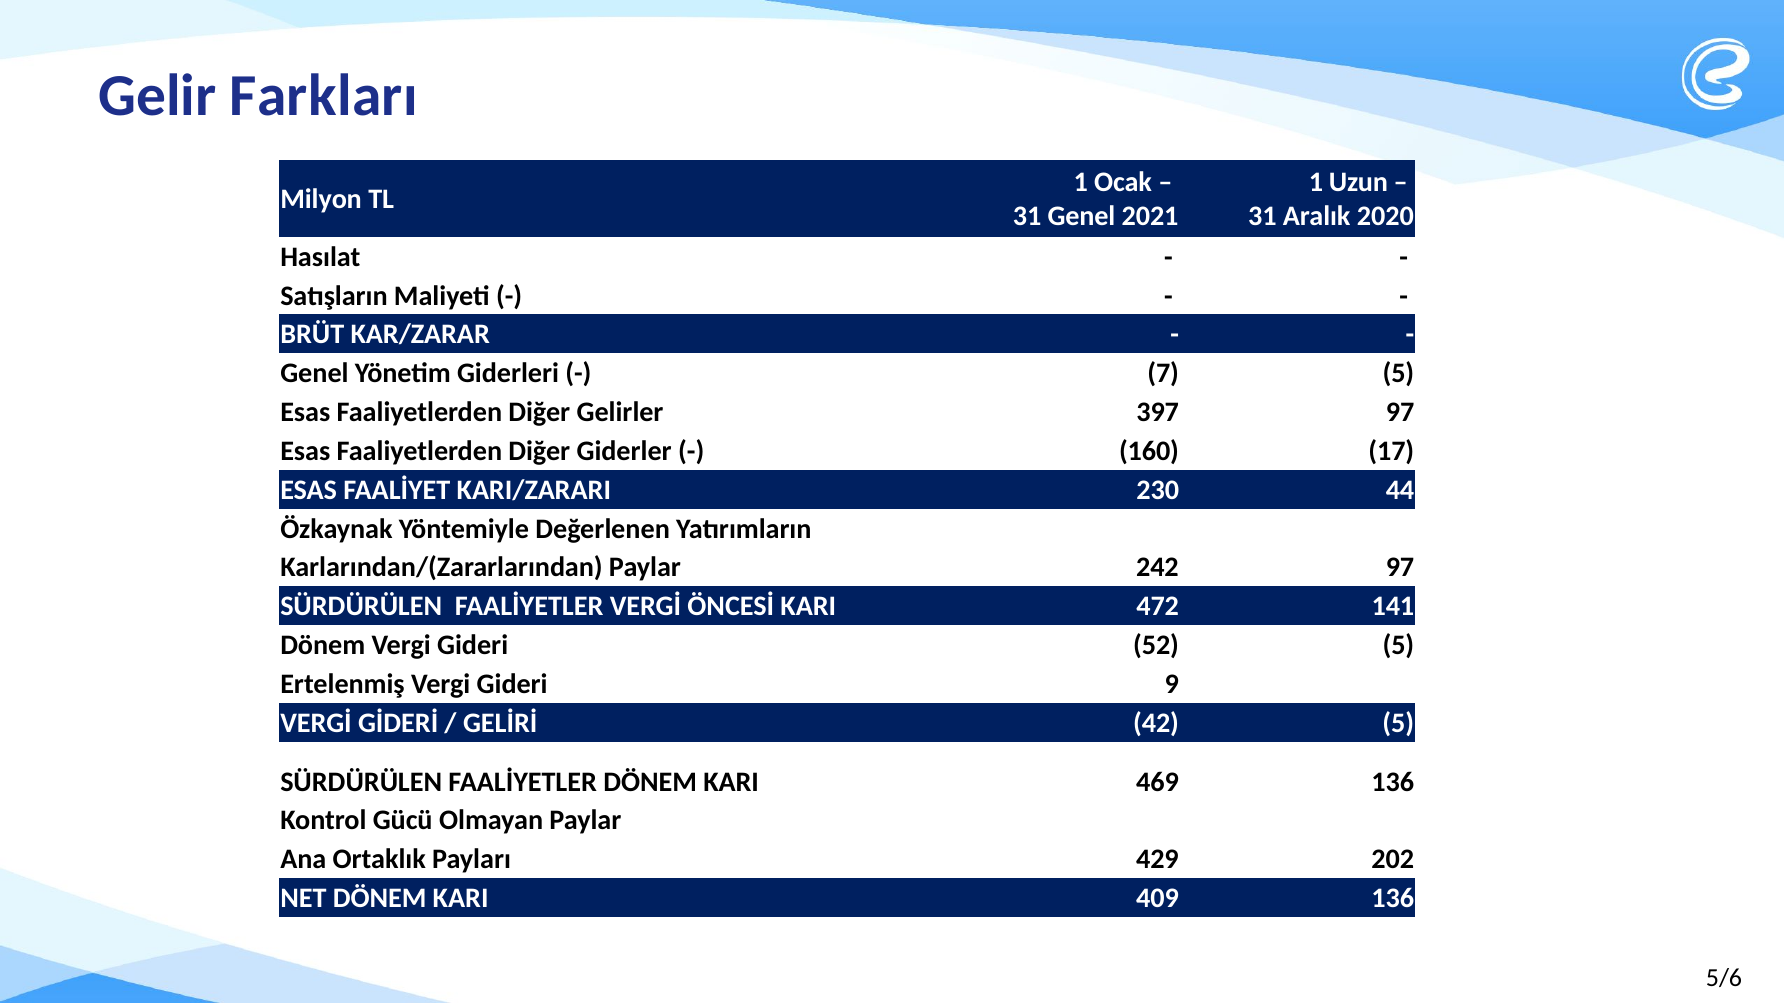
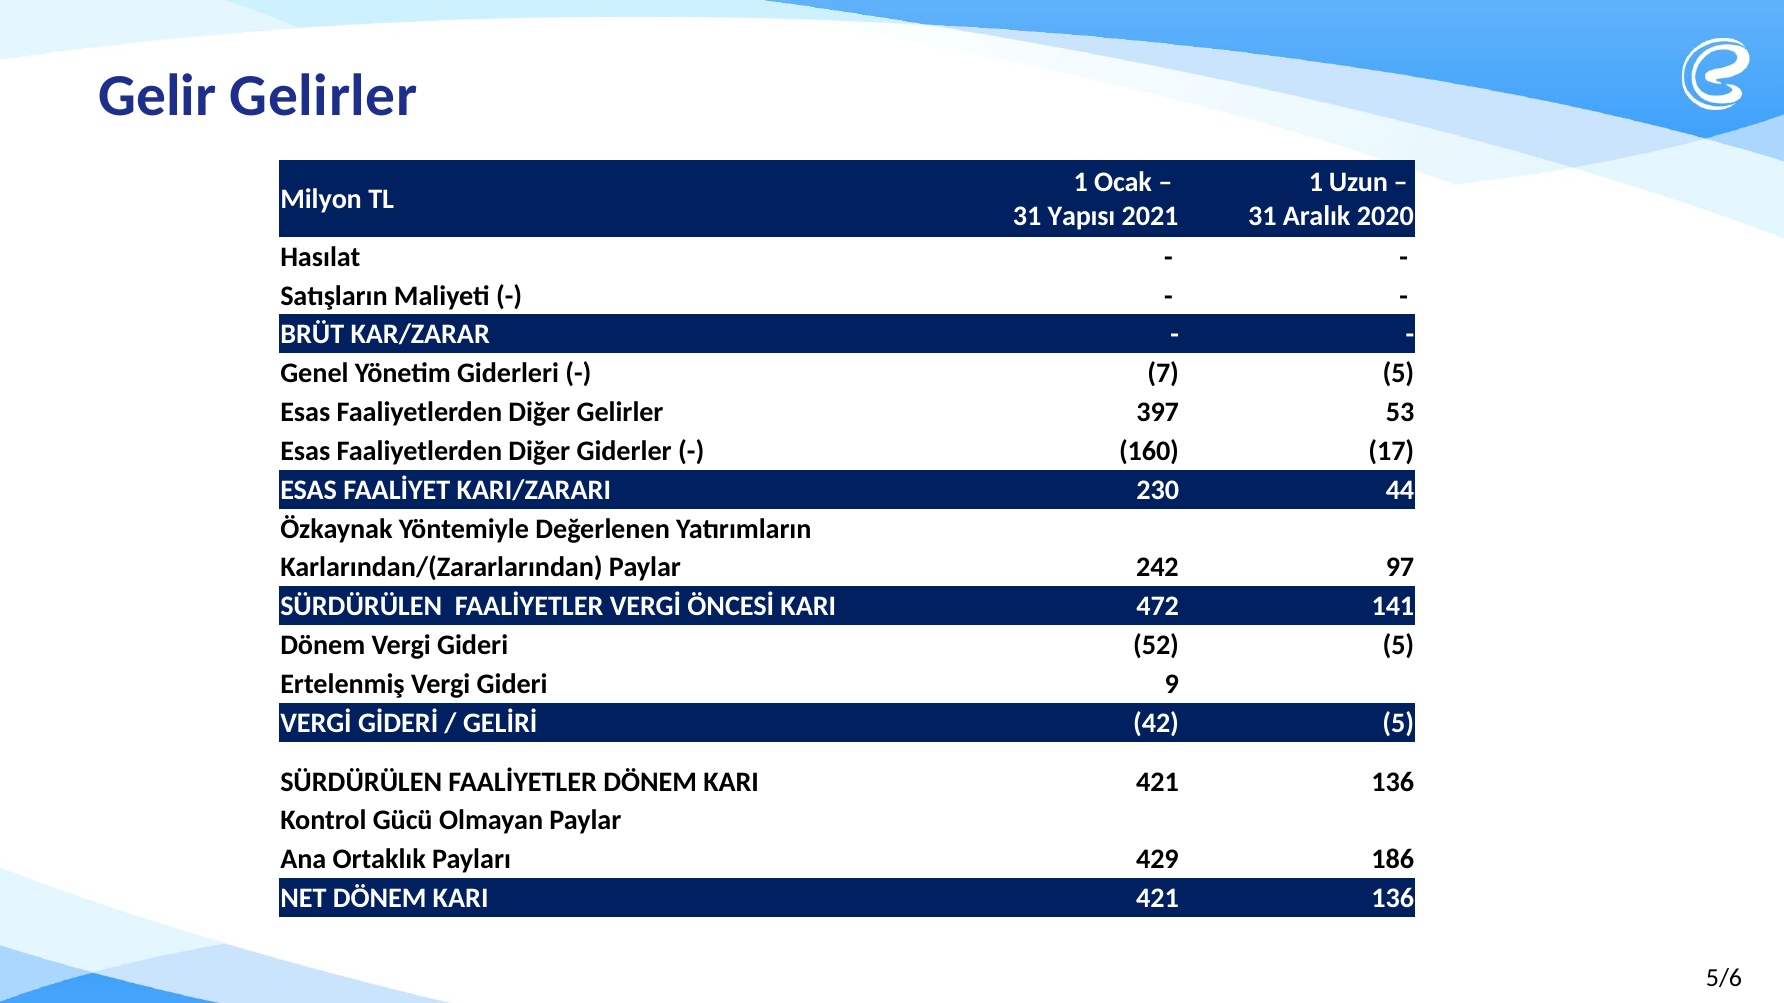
Gelir Farkları: Farkları -> Gelirler
31 Genel: Genel -> Yapısı
397 97: 97 -> 53
FAALİYETLER DÖNEM KARI 469: 469 -> 421
202: 202 -> 186
NET DÖNEM KARI 409: 409 -> 421
